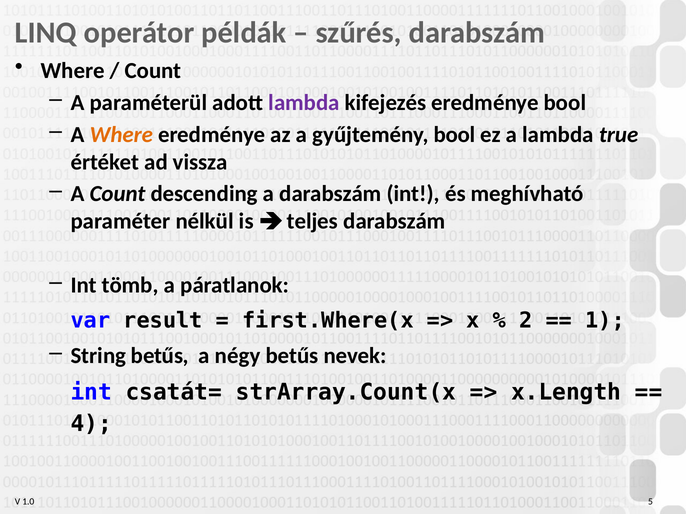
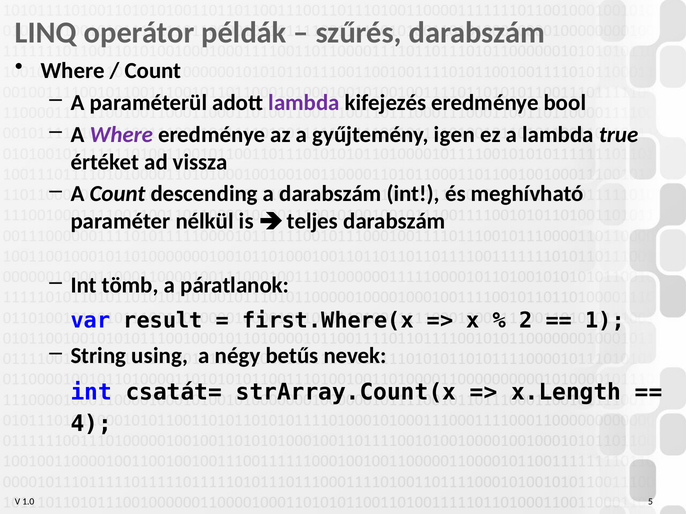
Where at (121, 135) colour: orange -> purple
gyűjtemény bool: bool -> igen
String betűs: betűs -> using
